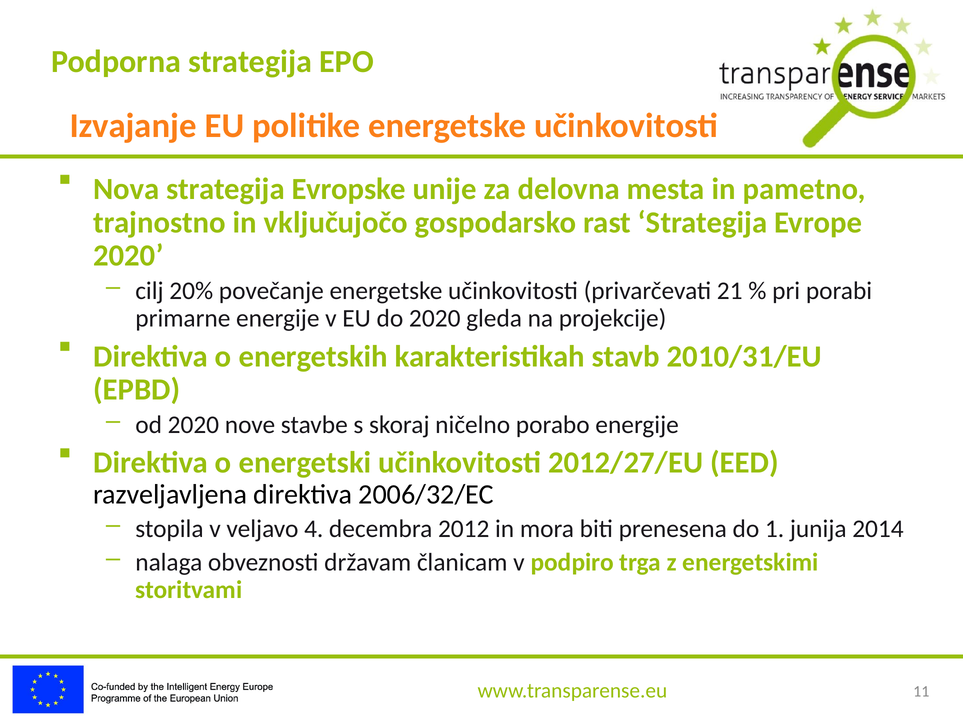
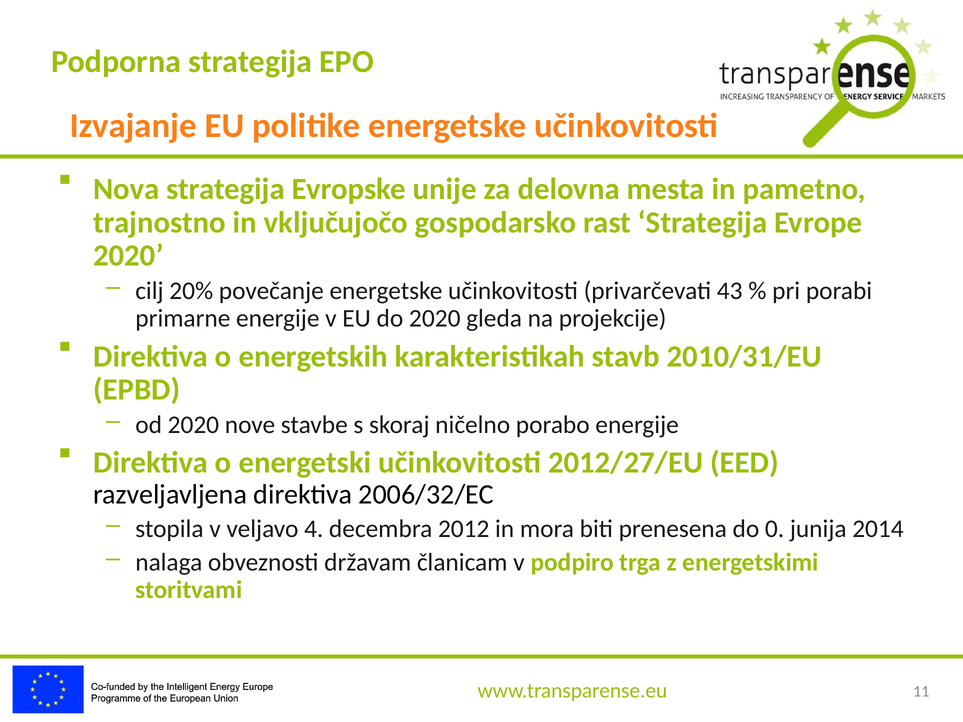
21: 21 -> 43
1: 1 -> 0
